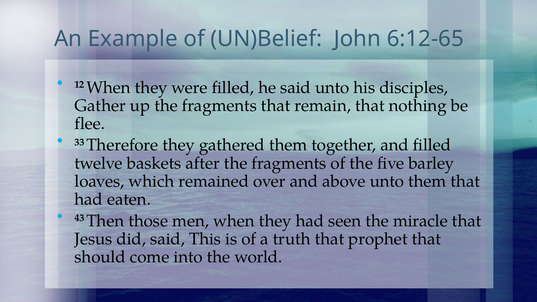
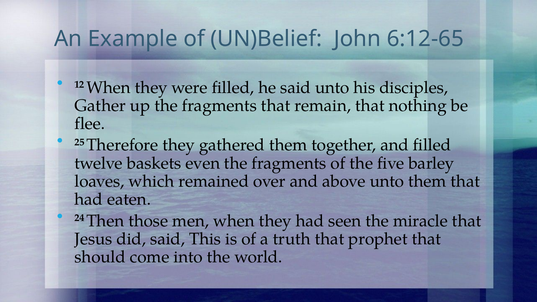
33: 33 -> 25
after: after -> even
43: 43 -> 24
